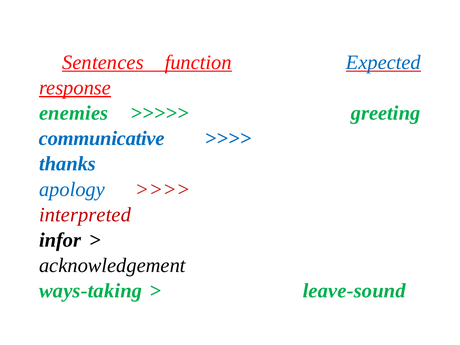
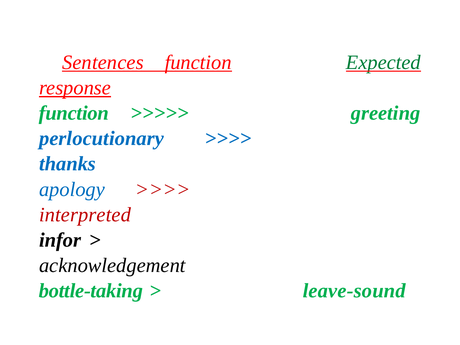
Expected colour: blue -> green
enemies at (74, 113): enemies -> function
communicative: communicative -> perlocutionary
ways-taking: ways-taking -> bottle-taking
